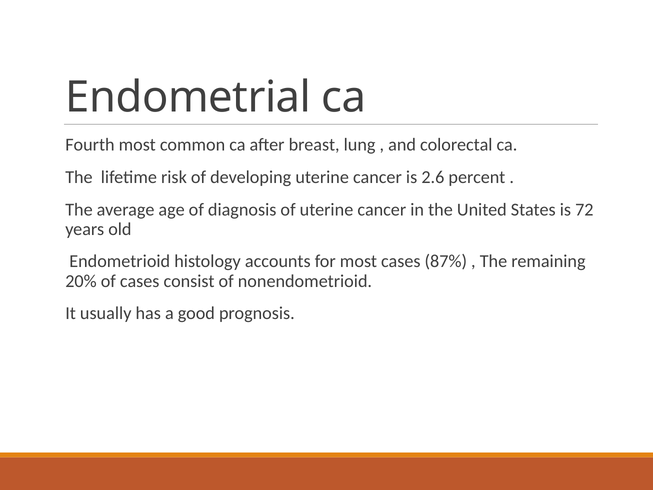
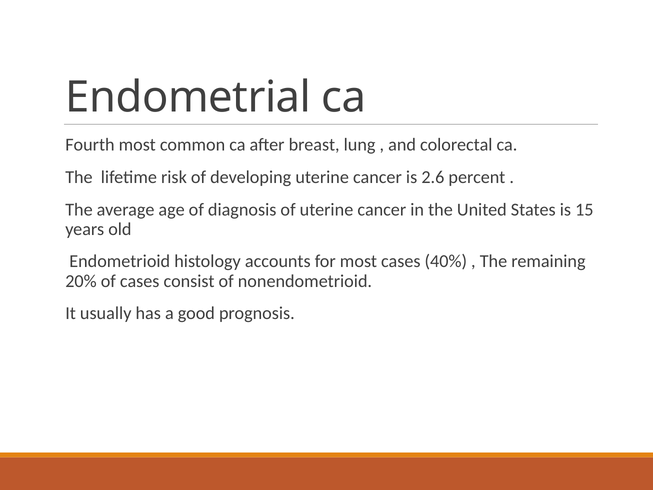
72: 72 -> 15
87%: 87% -> 40%
